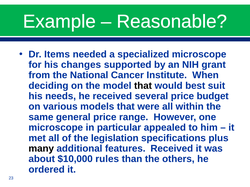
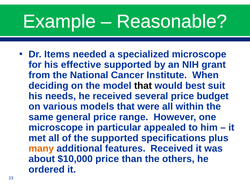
changes: changes -> effective
the legislation: legislation -> supported
many colour: black -> orange
$10,000 rules: rules -> price
